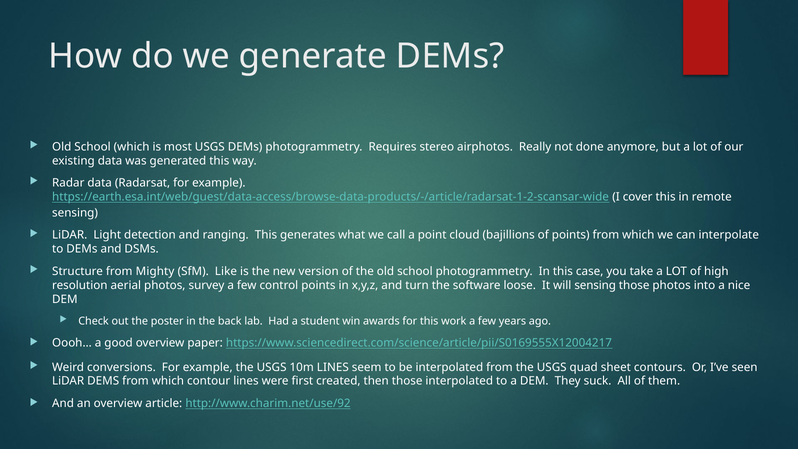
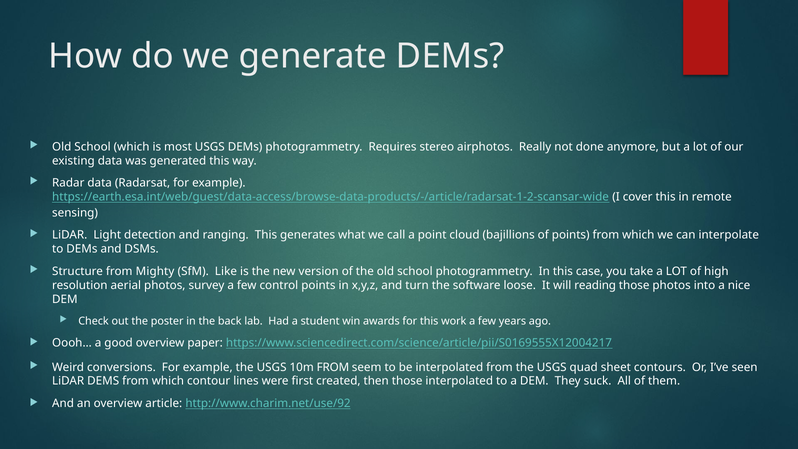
will sensing: sensing -> reading
10m LINES: LINES -> FROM
